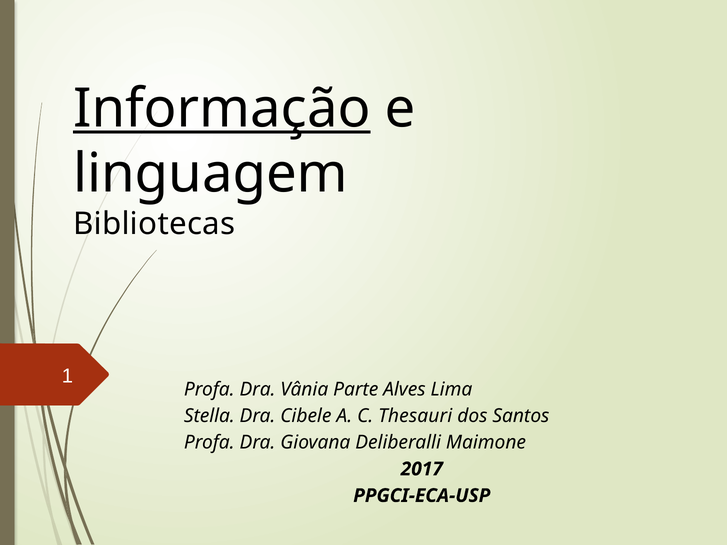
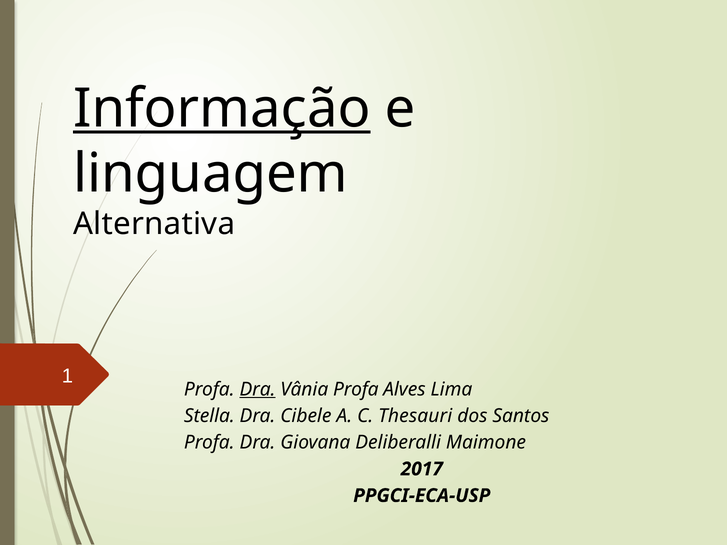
Bibliotecas: Bibliotecas -> Alternativa
Dra at (258, 389) underline: none -> present
Vânia Parte: Parte -> Profa
